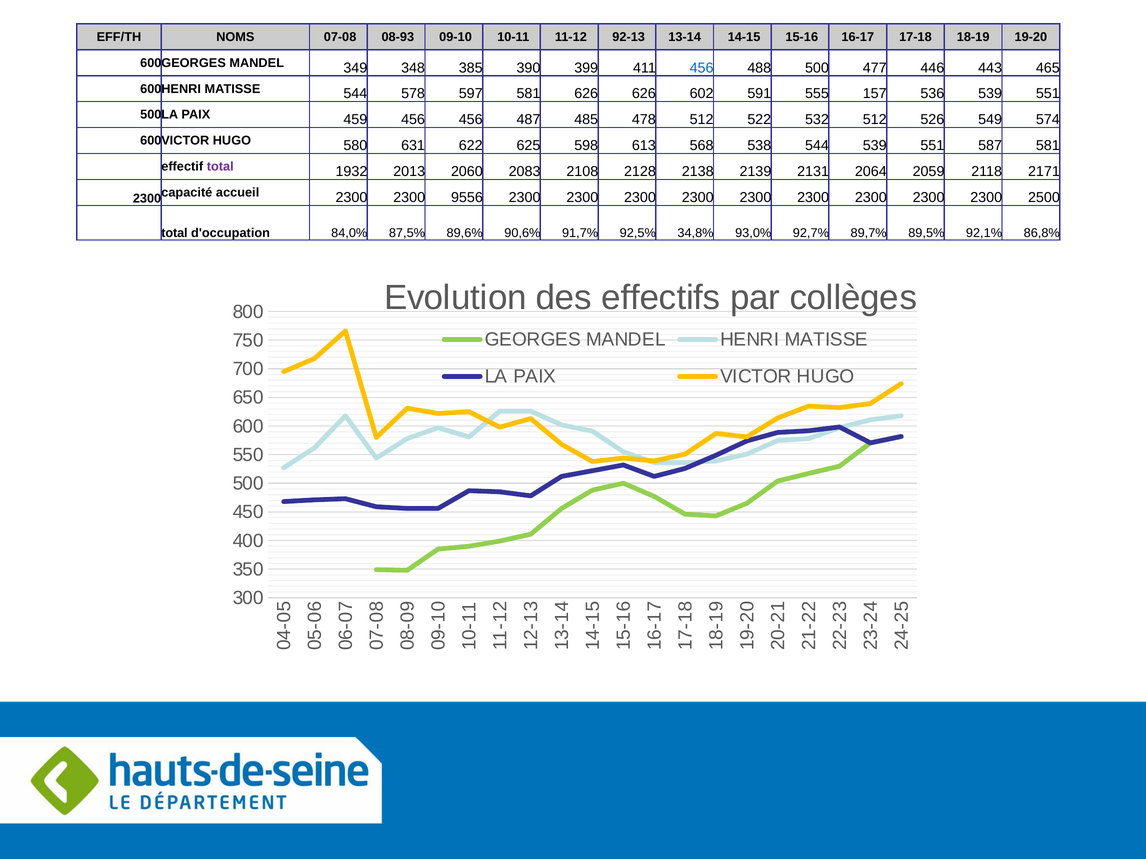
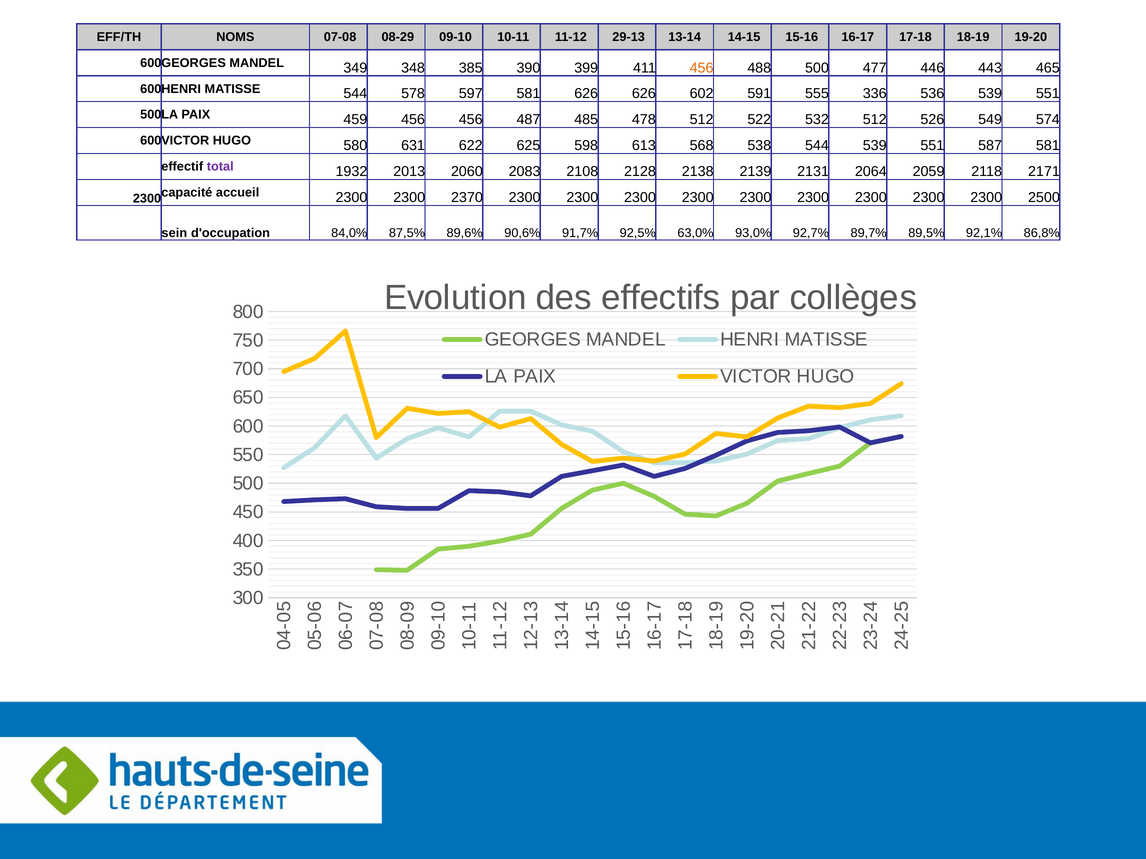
08-93: 08-93 -> 08-29
92-13: 92-13 -> 29-13
456 at (702, 68) colour: blue -> orange
157: 157 -> 336
9556: 9556 -> 2370
total at (174, 233): total -> sein
34,8%: 34,8% -> 63,0%
